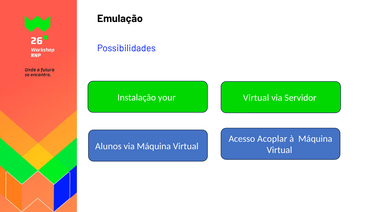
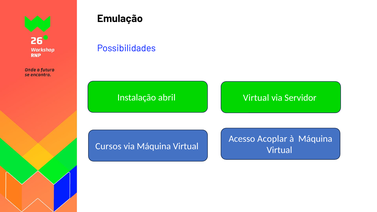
your: your -> abril
Alunos: Alunos -> Cursos
